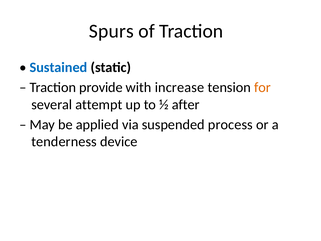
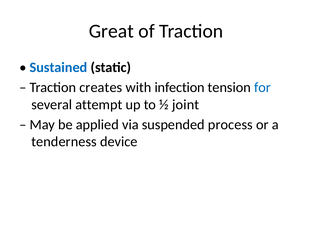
Spurs: Spurs -> Great
provide: provide -> creates
increase: increase -> infection
for colour: orange -> blue
after: after -> joint
